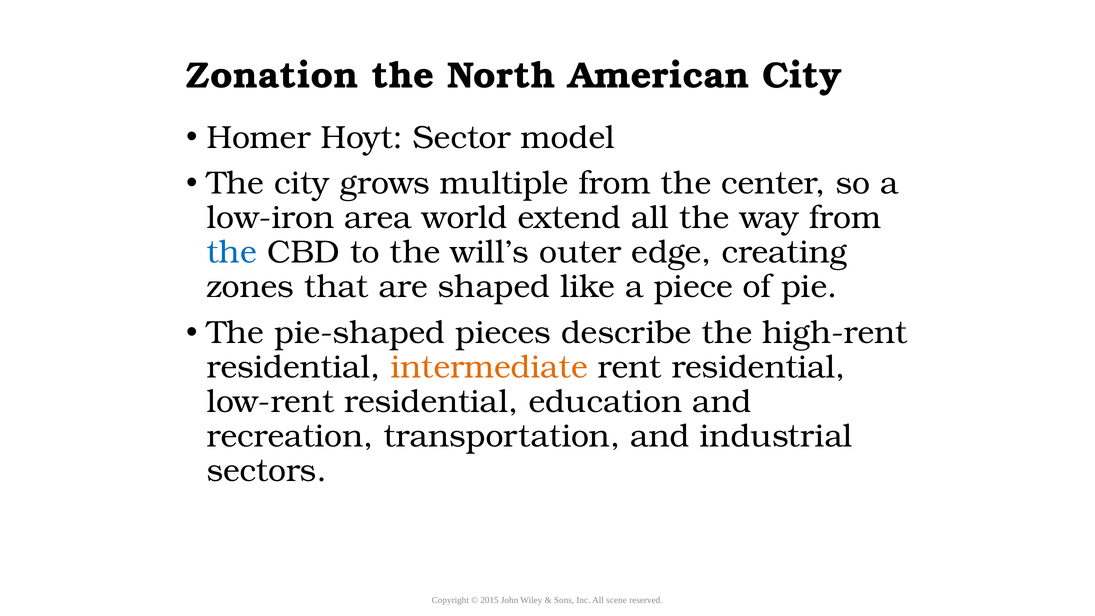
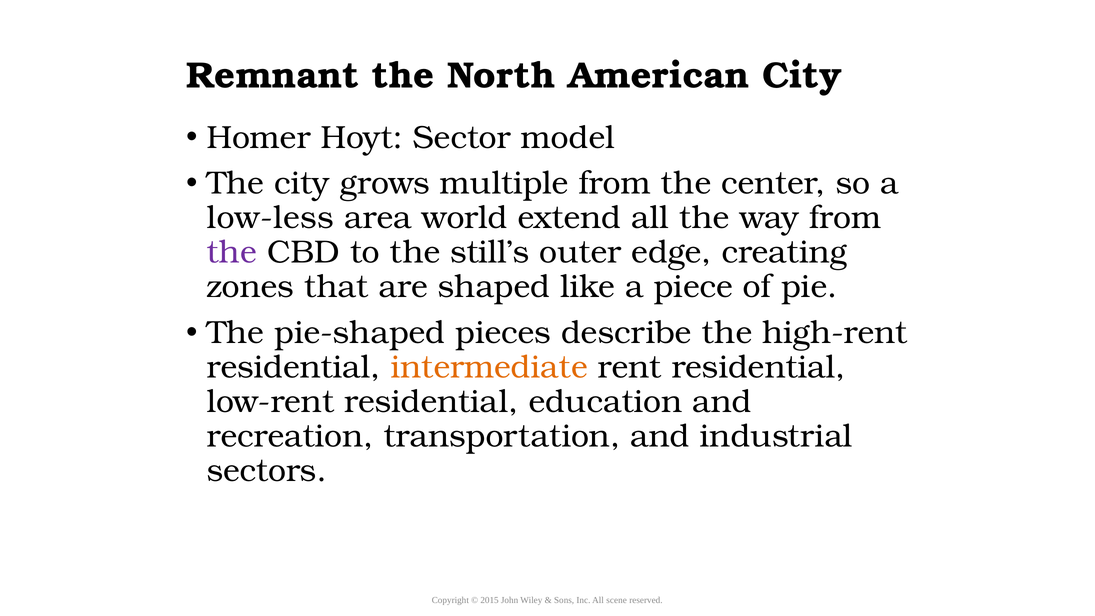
Zonation: Zonation -> Remnant
low-iron: low-iron -> low-less
the at (232, 252) colour: blue -> purple
will’s: will’s -> still’s
